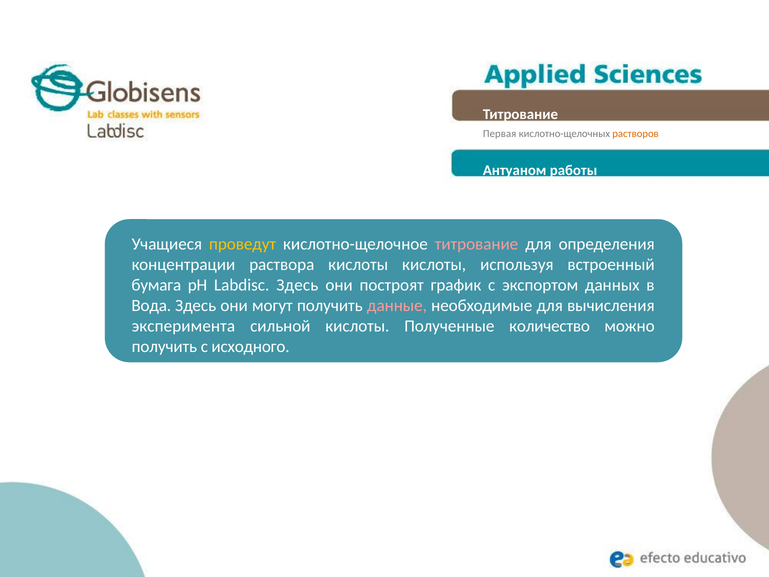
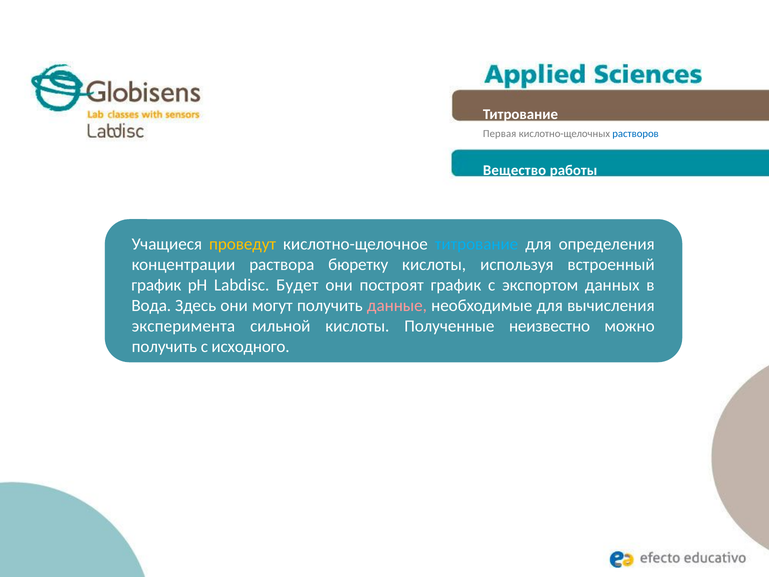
растворов colour: orange -> blue
Антуаном: Антуаном -> Вещество
титрование at (477, 244) colour: pink -> light blue
раствора кислоты: кислоты -> бюретку
бумага at (156, 285): бумага -> график
Labdisc Здесь: Здесь -> Будет
количество: количество -> неизвестно
